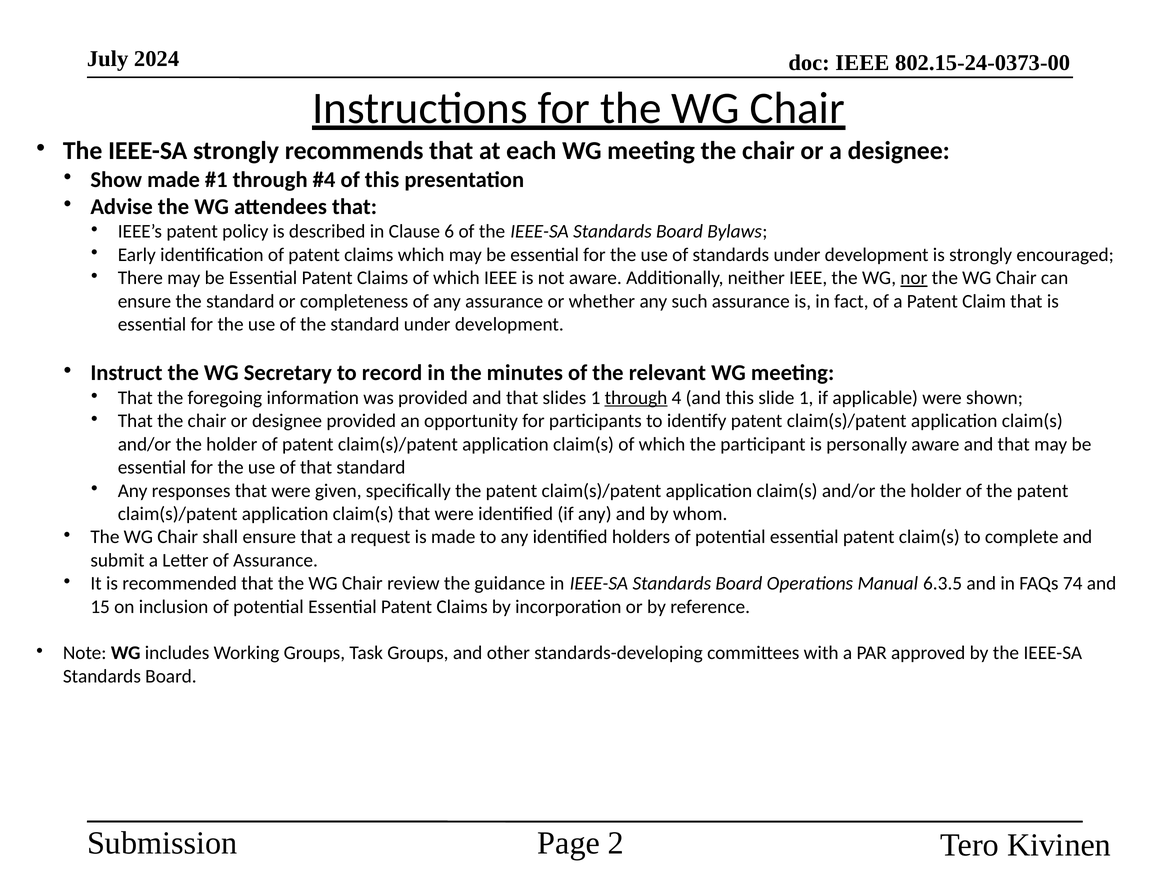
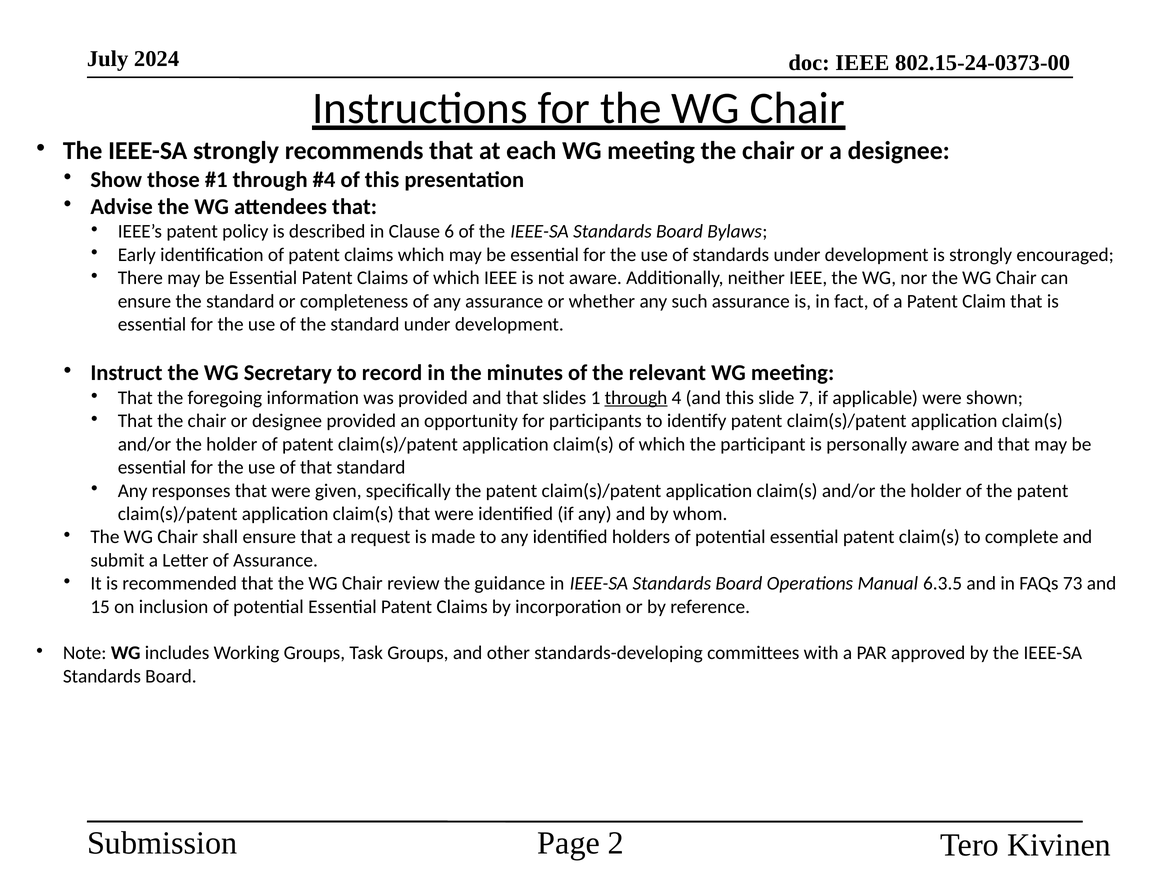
Show made: made -> those
nor underline: present -> none
slide 1: 1 -> 7
74: 74 -> 73
